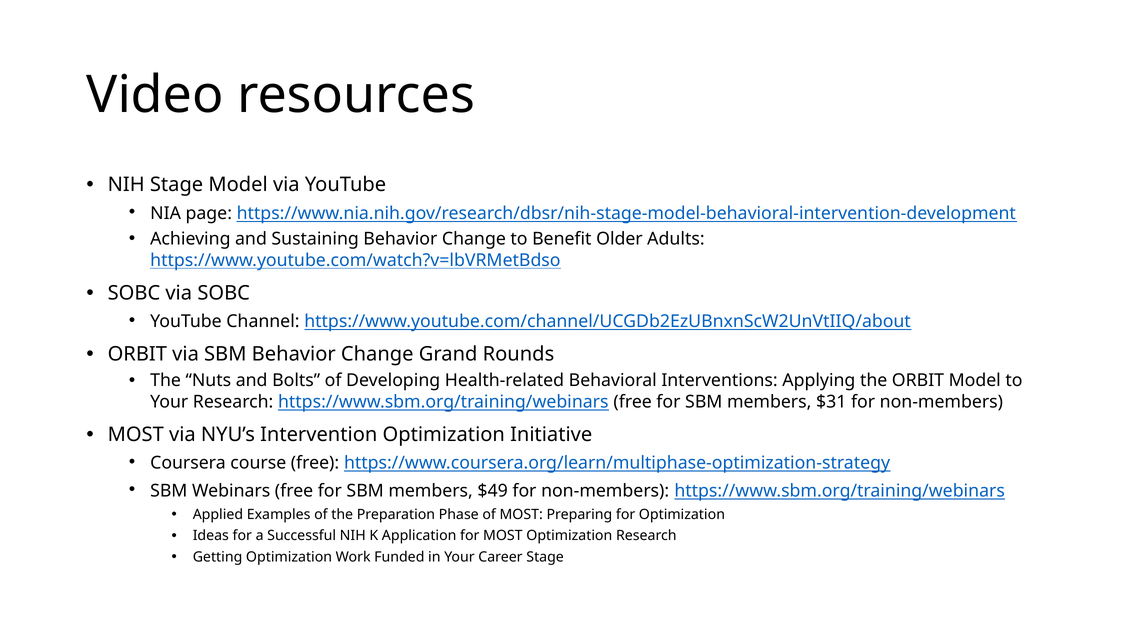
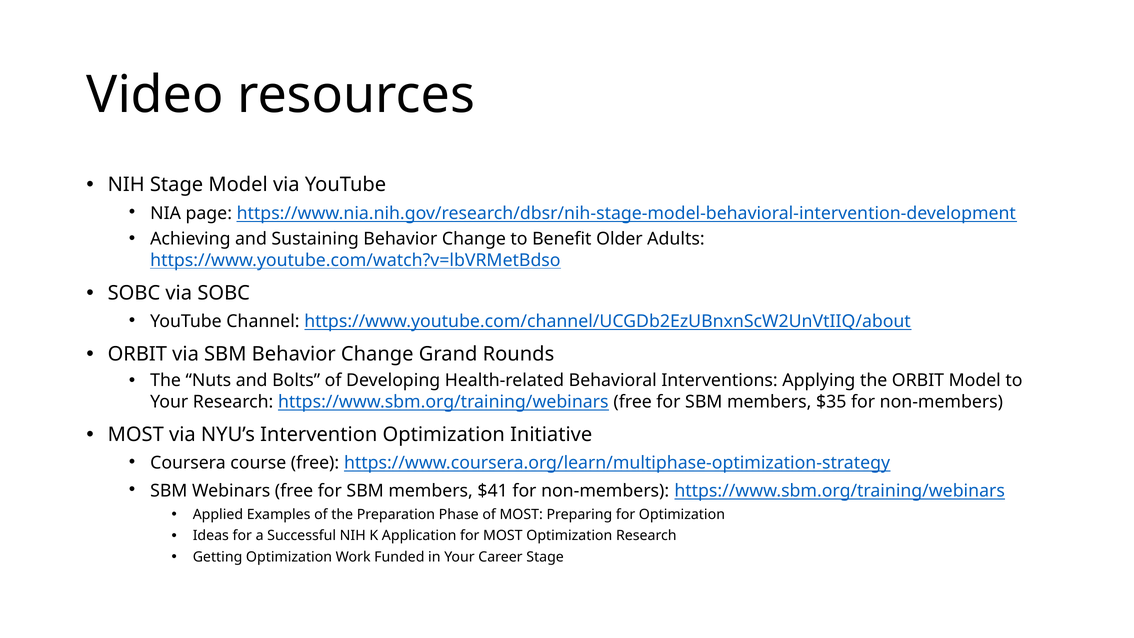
$31: $31 -> $35
$49: $49 -> $41
